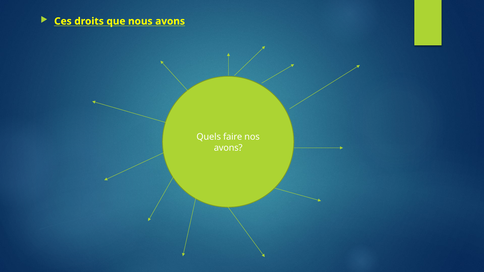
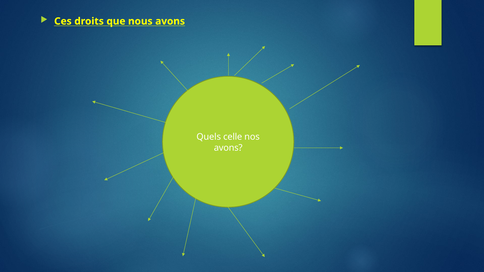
faire: faire -> celle
